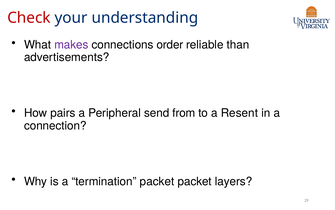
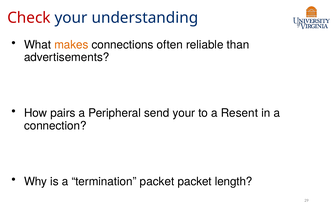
makes colour: purple -> orange
order: order -> often
send from: from -> your
layers: layers -> length
